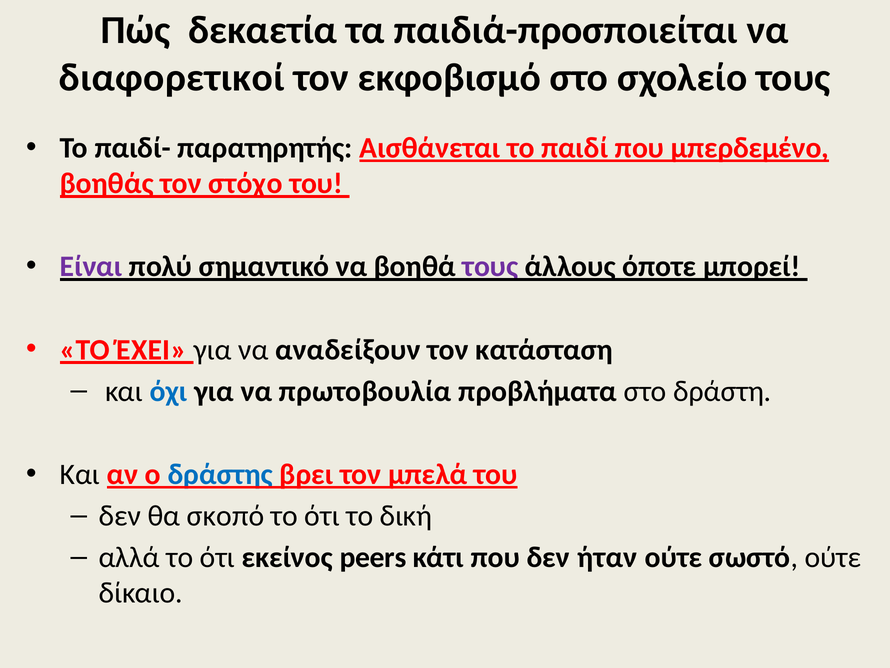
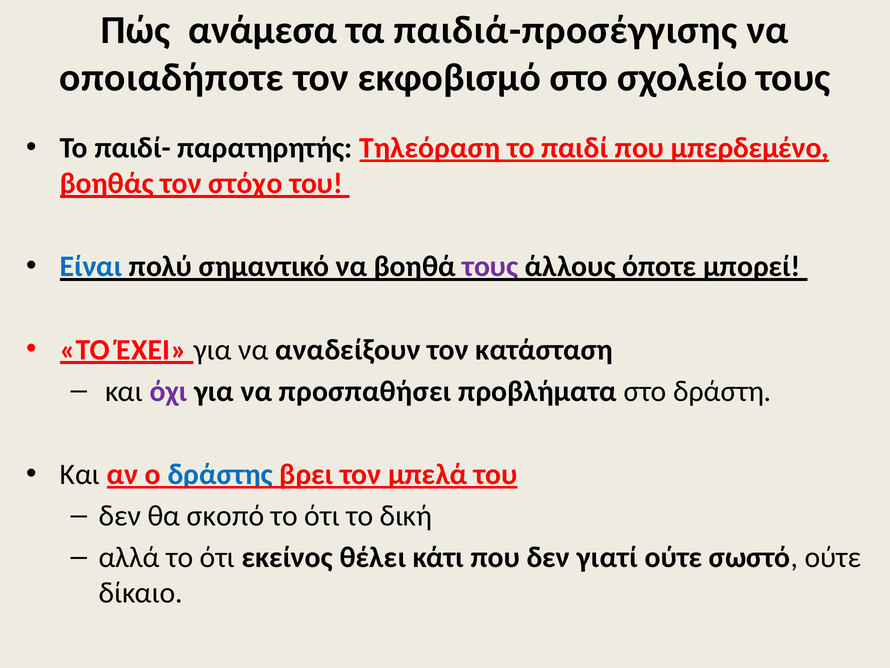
δεκαετία: δεκαετία -> ανάμεσα
παιδιά-προσποιείται: παιδιά-προσποιείται -> παιδιά-προσέγγισης
διαφορετικοί: διαφορετικοί -> οποιαδήποτε
Αισθάνεται: Αισθάνεται -> Τηλεόραση
Είναι colour: purple -> blue
όχι colour: blue -> purple
πρωτοβουλία: πρωτοβουλία -> προσπαθήσει
peers: peers -> θέλει
ήταν: ήταν -> γιατί
